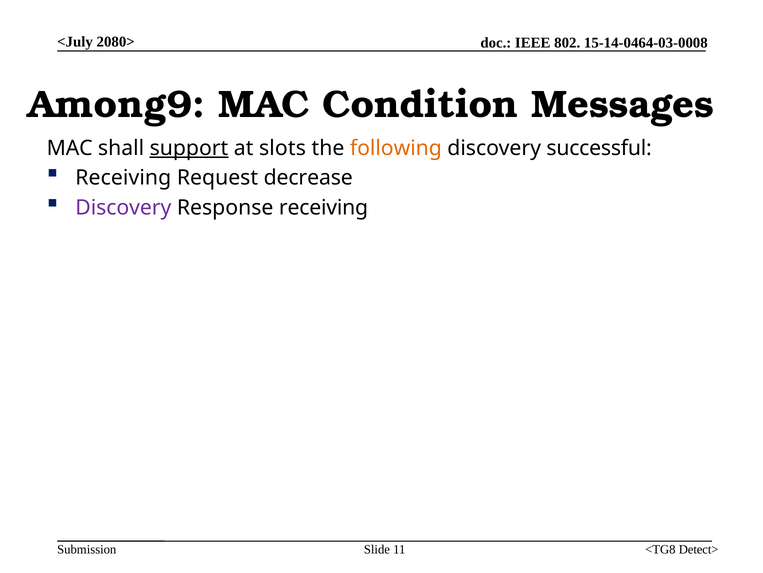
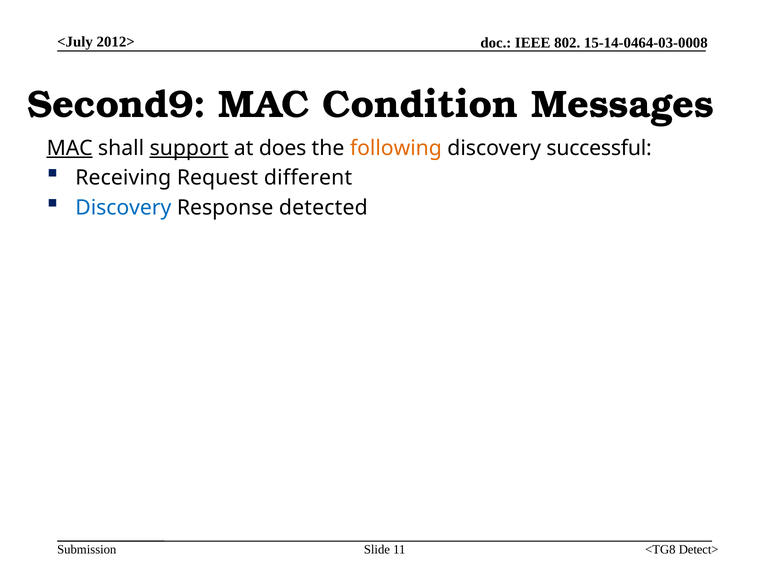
2080>: 2080> -> 2012>
Among9: Among9 -> Second9
MAC at (70, 148) underline: none -> present
slots: slots -> does
decrease: decrease -> different
Discovery at (123, 207) colour: purple -> blue
Response receiving: receiving -> detected
